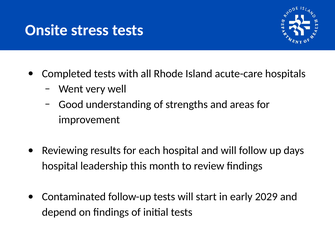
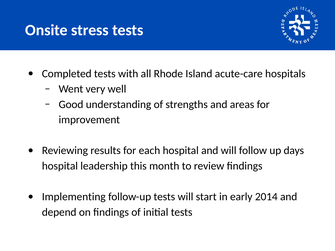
Contaminated: Contaminated -> Implementing
2029: 2029 -> 2014
